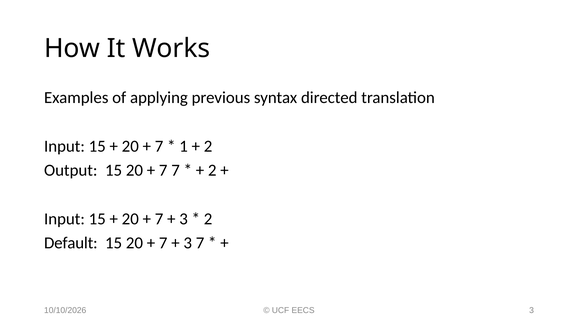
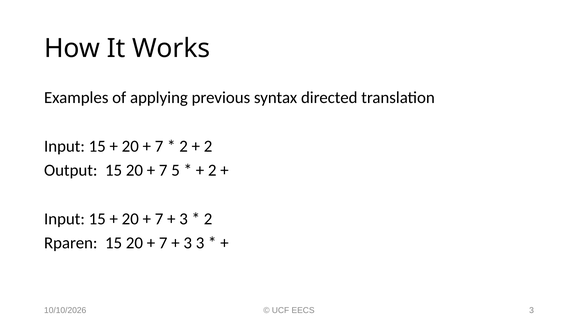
1 at (184, 146): 1 -> 2
7 7: 7 -> 5
Default: Default -> Rparen
3 7: 7 -> 3
